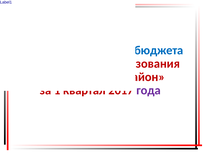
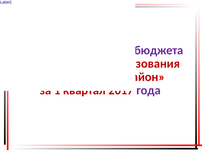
бюджета colour: blue -> purple
